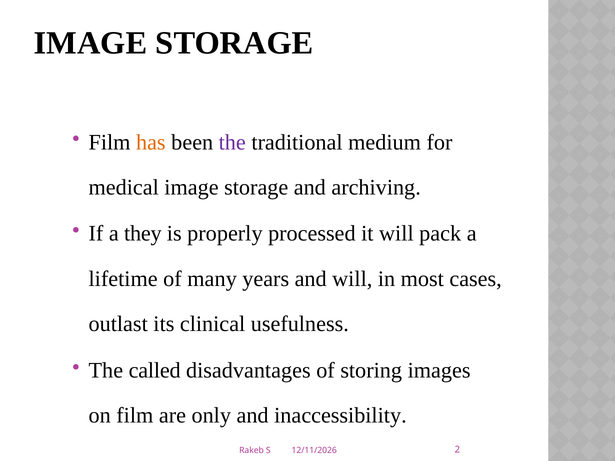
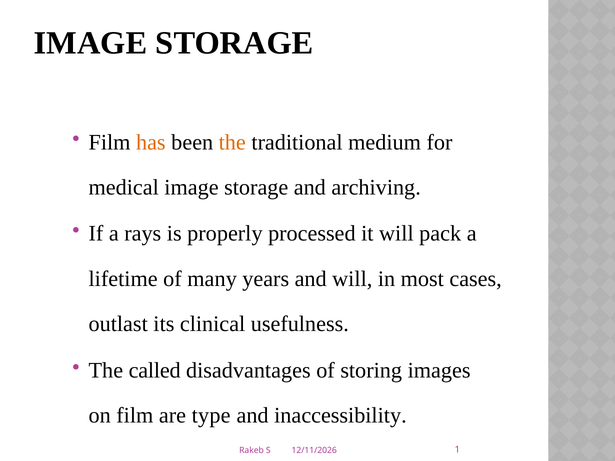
the at (232, 142) colour: purple -> orange
they: they -> rays
only: only -> type
2: 2 -> 1
